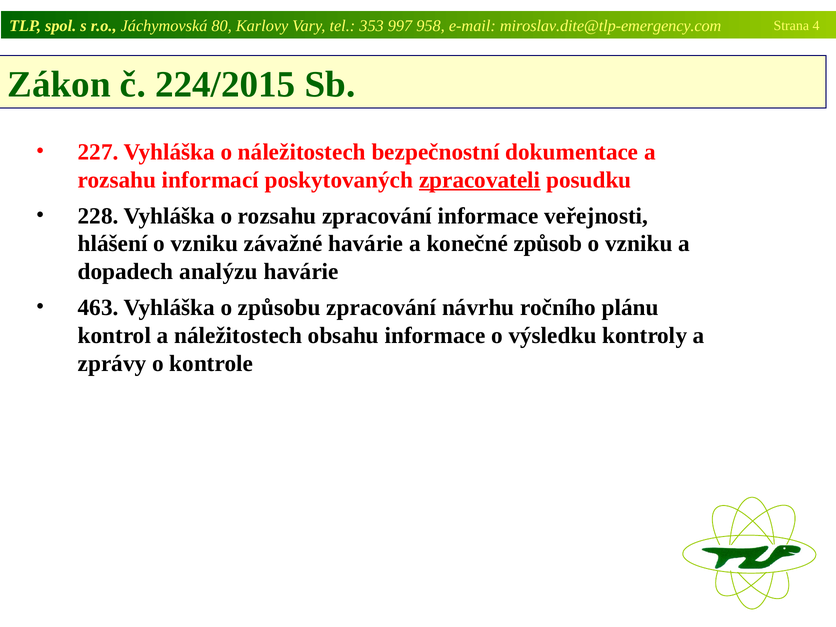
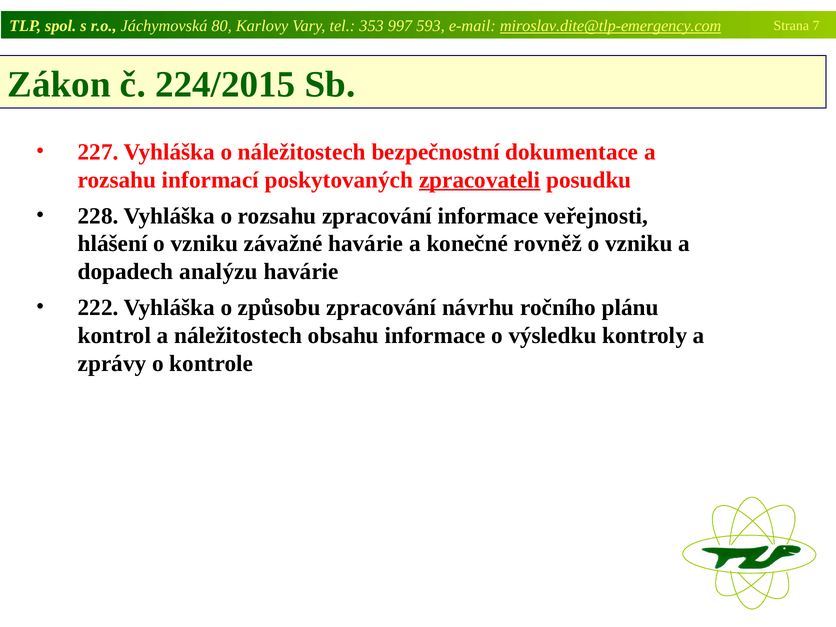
958: 958 -> 593
miroslav.dite@tlp-emergency.com underline: none -> present
4: 4 -> 7
způsob: způsob -> rovněž
463: 463 -> 222
